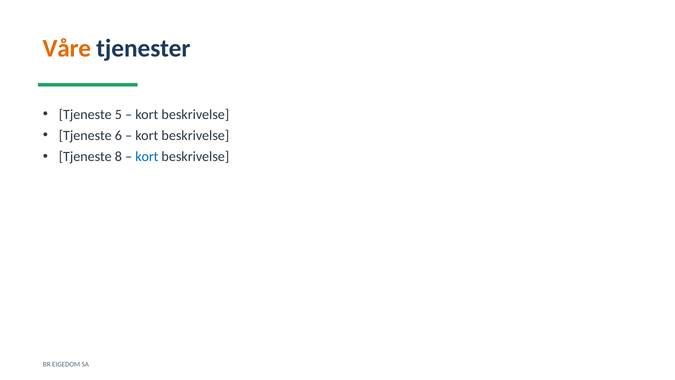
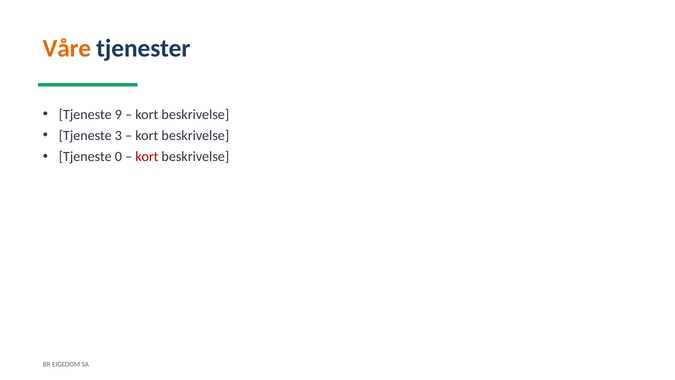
5: 5 -> 9
6: 6 -> 3
8: 8 -> 0
kort at (147, 157) colour: blue -> red
